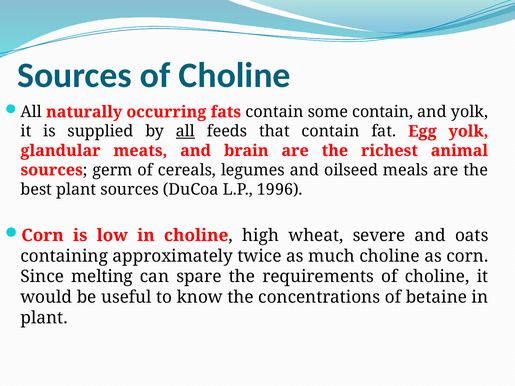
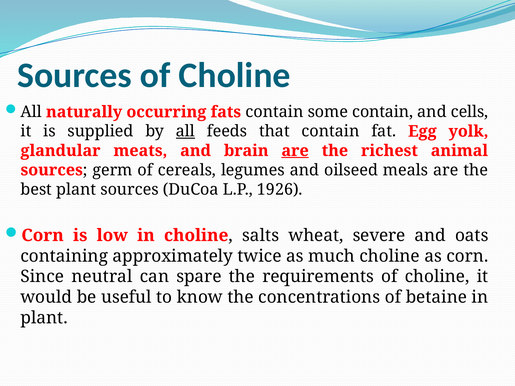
and yolk: yolk -> cells
are at (295, 151) underline: none -> present
1996: 1996 -> 1926
high: high -> salts
melting: melting -> neutral
